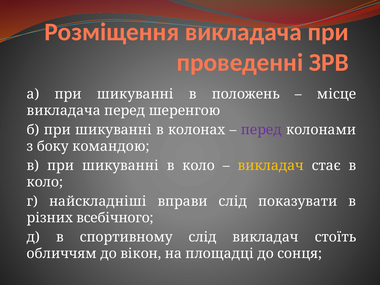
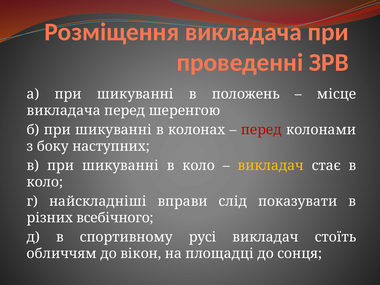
перед at (261, 130) colour: purple -> red
командою: командою -> наступних
спортивному слід: слід -> русі
